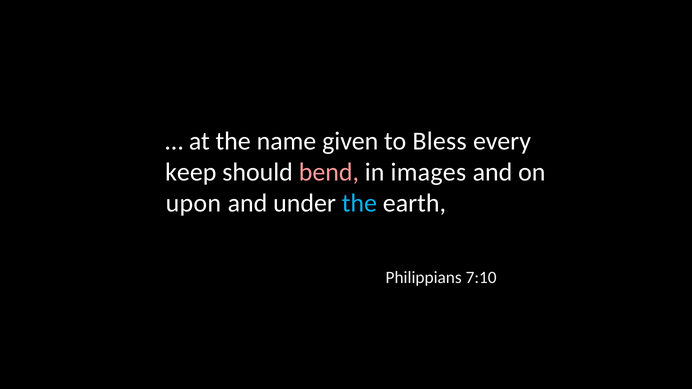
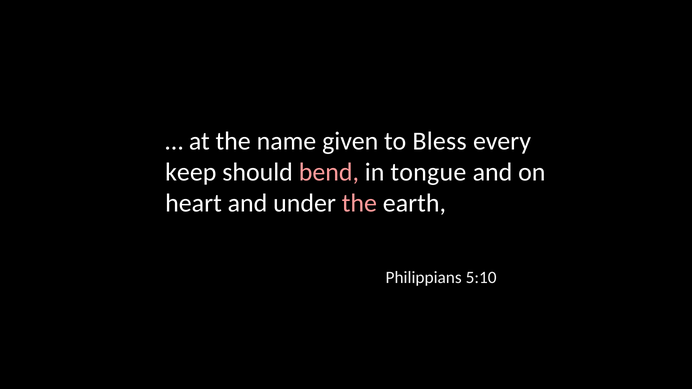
images: images -> tongue
upon: upon -> heart
the at (359, 203) colour: light blue -> pink
7:10: 7:10 -> 5:10
